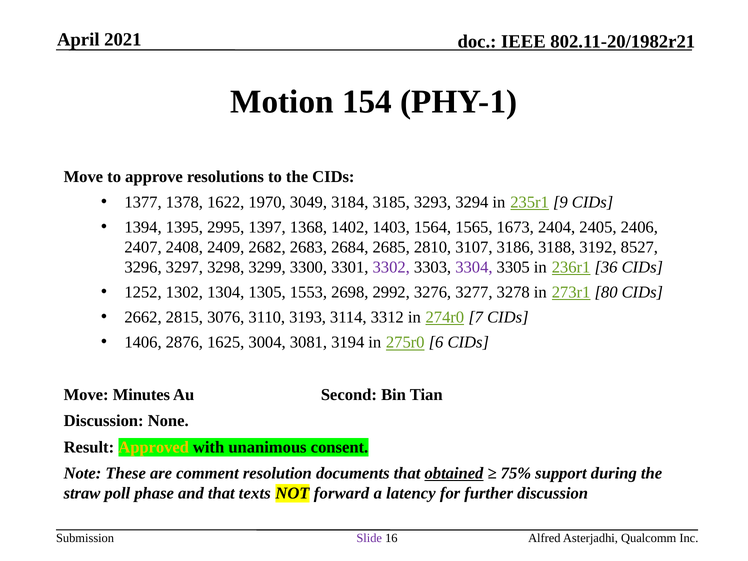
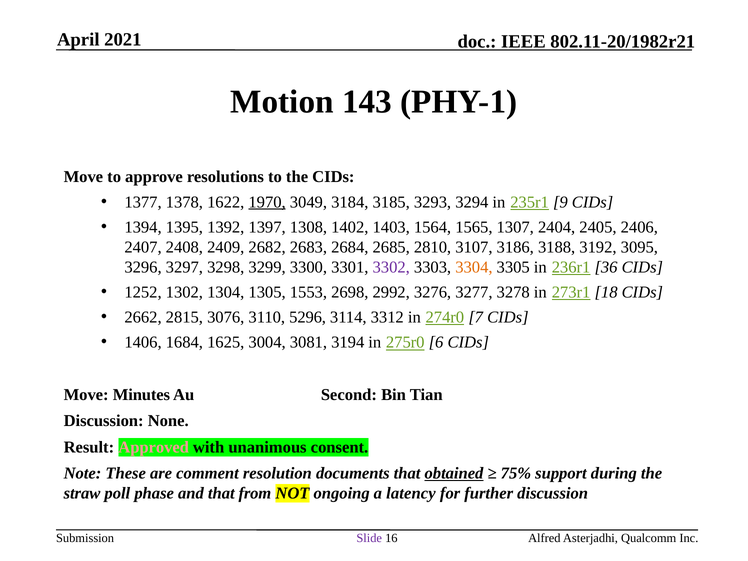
154: 154 -> 143
1970 underline: none -> present
2995: 2995 -> 1392
1368: 1368 -> 1308
1673: 1673 -> 1307
8527: 8527 -> 3095
3304 colour: purple -> orange
80: 80 -> 18
3193: 3193 -> 5296
2876: 2876 -> 1684
Approved colour: yellow -> pink
texts: texts -> from
forward: forward -> ongoing
